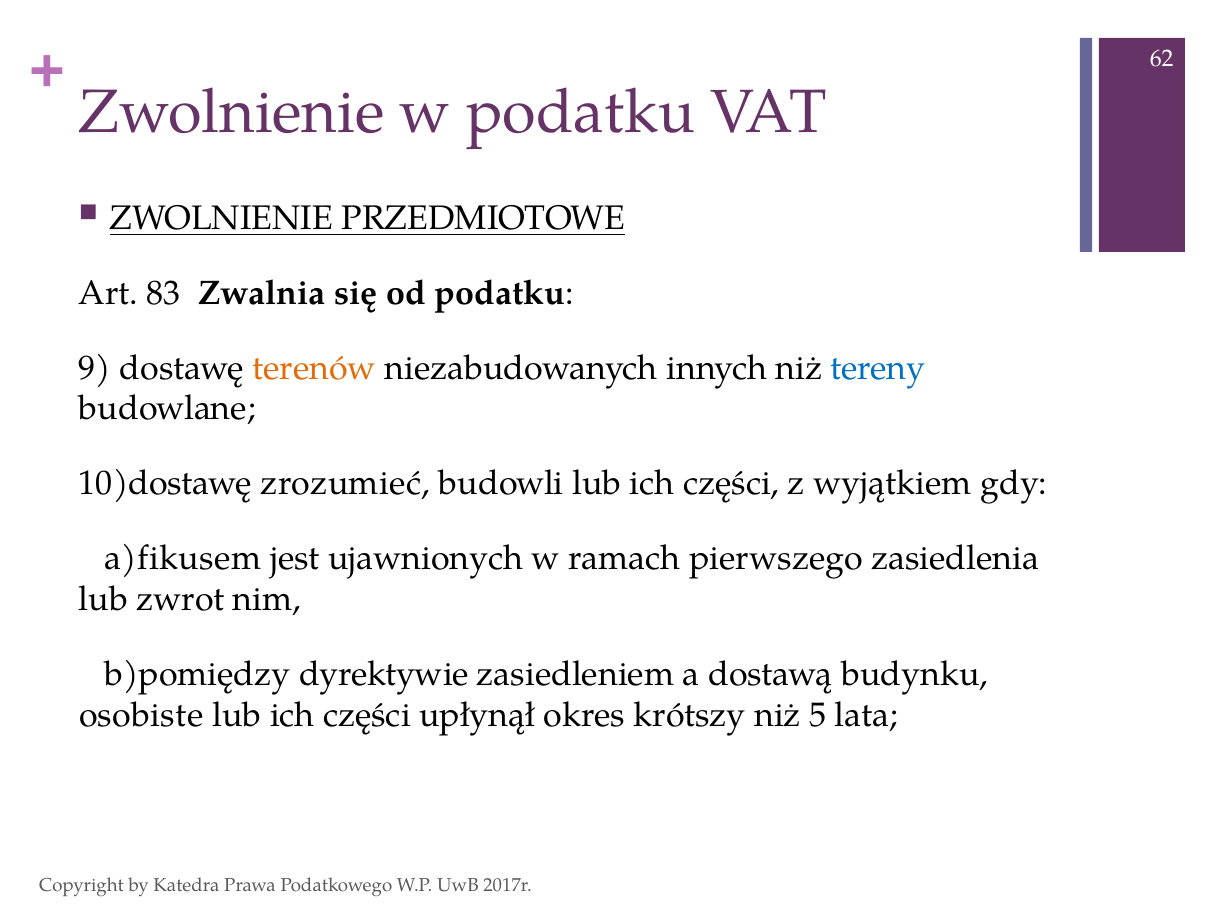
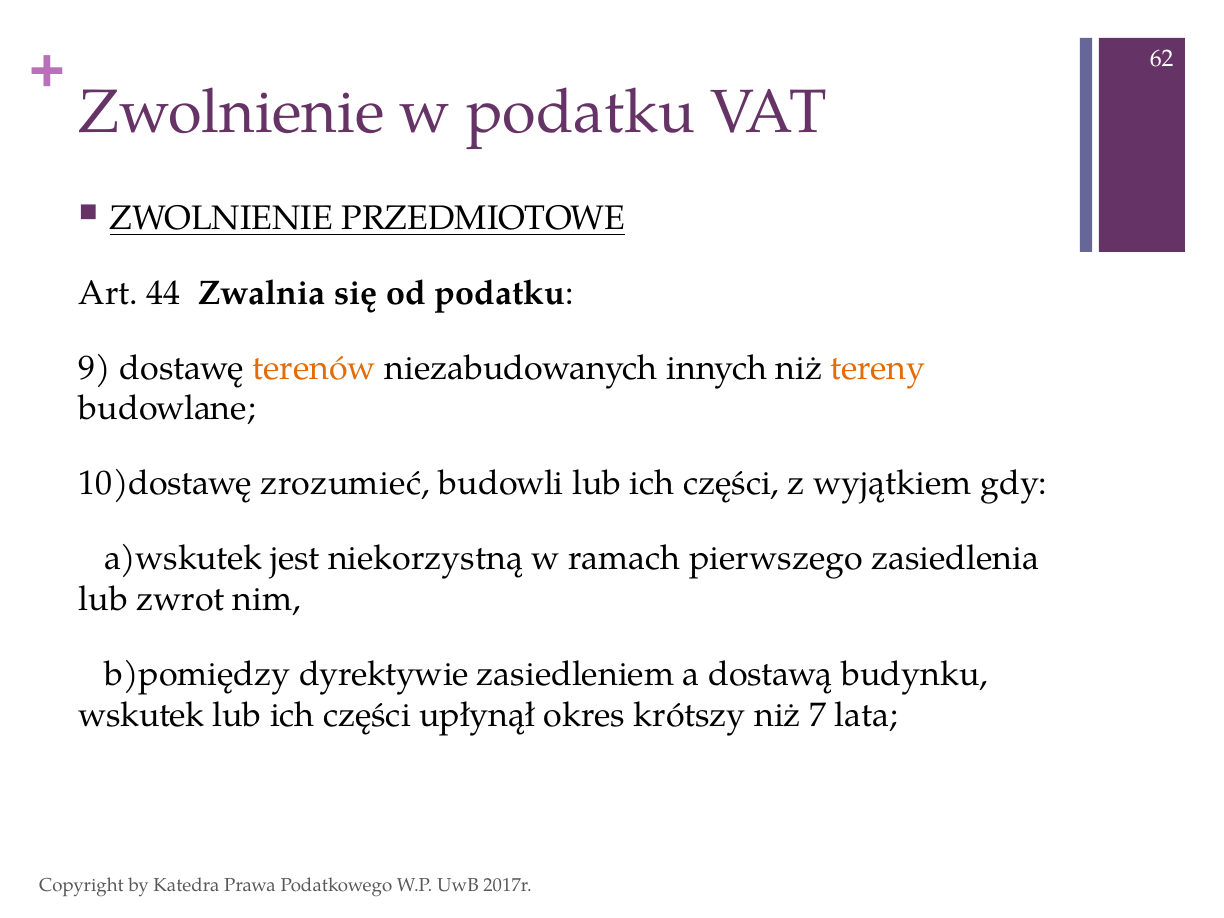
83: 83 -> 44
tereny colour: blue -> orange
a)fikusem: a)fikusem -> a)wskutek
ujawnionych: ujawnionych -> niekorzystną
osobiste: osobiste -> wskutek
5: 5 -> 7
